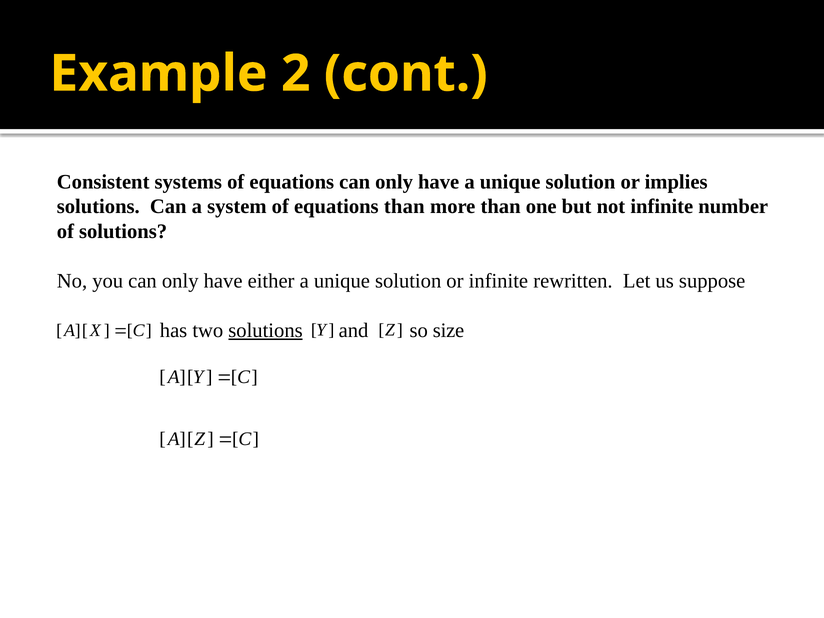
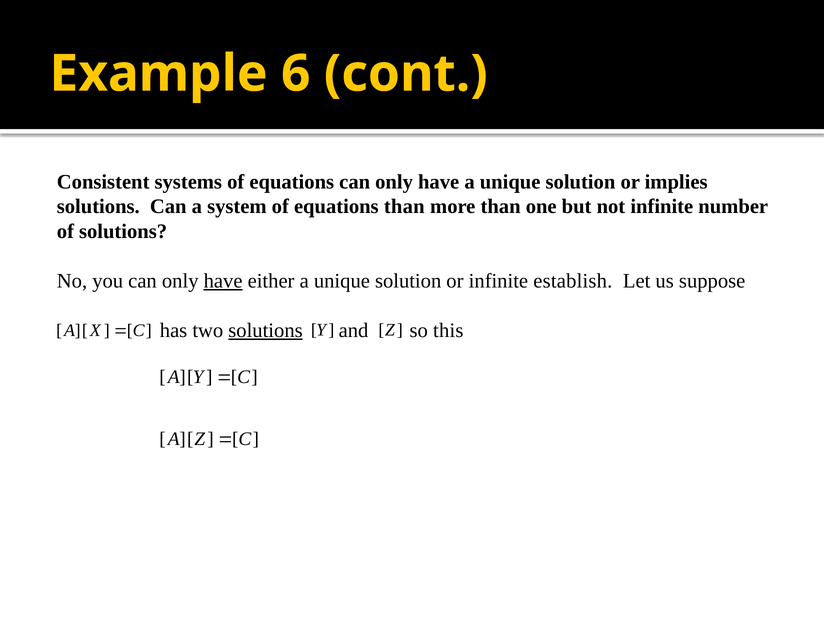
2: 2 -> 6
have at (223, 281) underline: none -> present
rewritten: rewritten -> establish
size: size -> this
